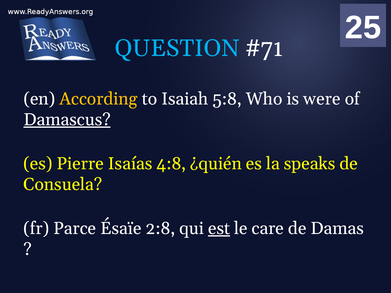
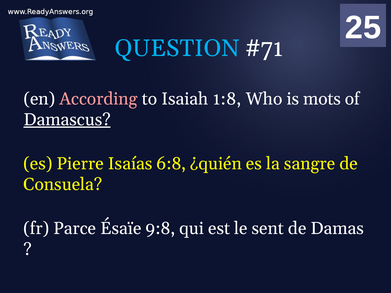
According colour: yellow -> pink
5:8: 5:8 -> 1:8
were: were -> mots
4:8: 4:8 -> 6:8
speaks: speaks -> sangre
2:8: 2:8 -> 9:8
est underline: present -> none
care: care -> sent
